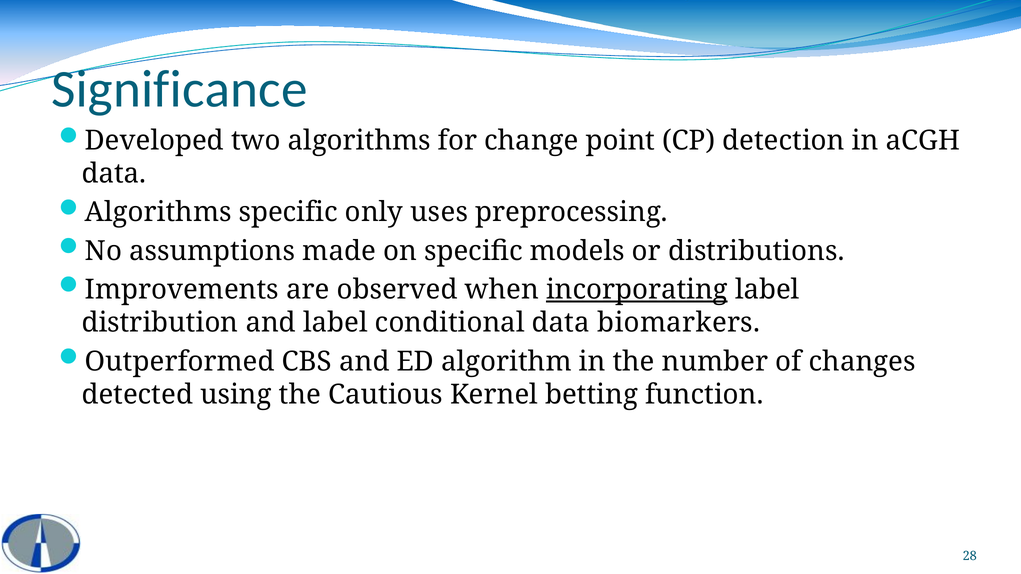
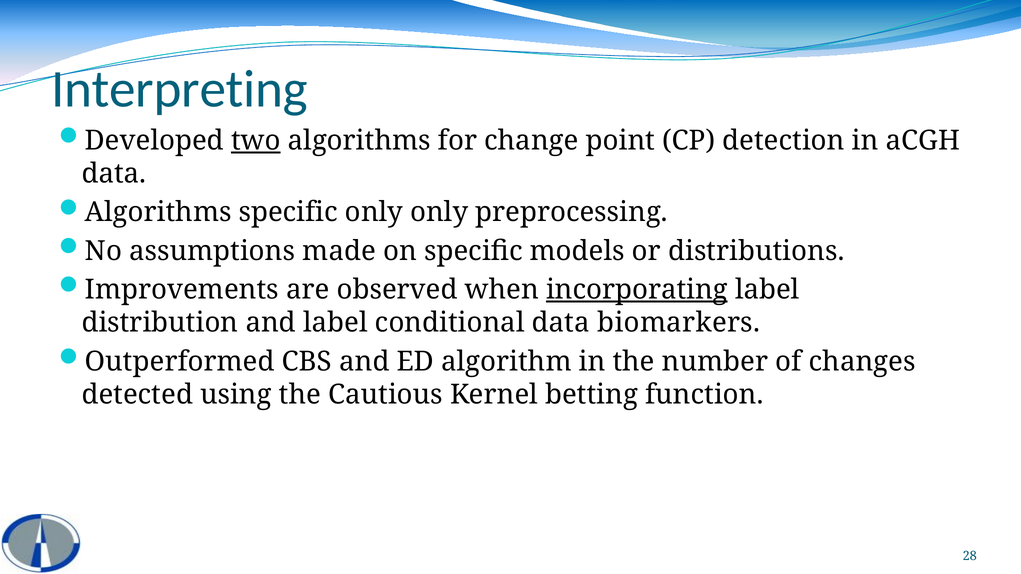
Significance: Significance -> Interpreting
two underline: none -> present
only uses: uses -> only
